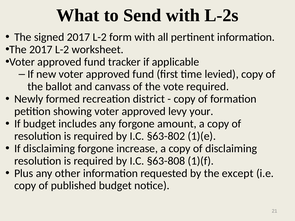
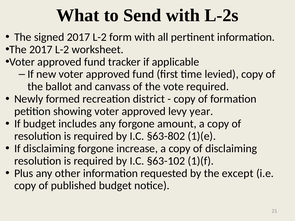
your: your -> year
§63-808: §63-808 -> §63-102
